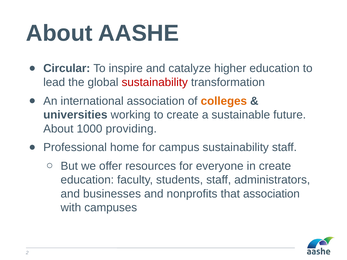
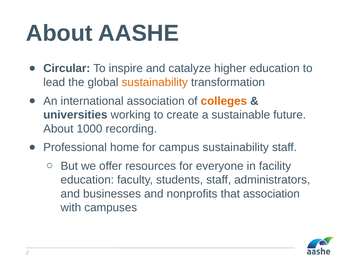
sustainability at (155, 82) colour: red -> orange
providing: providing -> recording
in create: create -> facility
